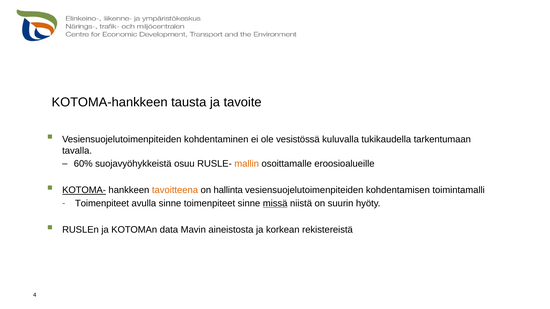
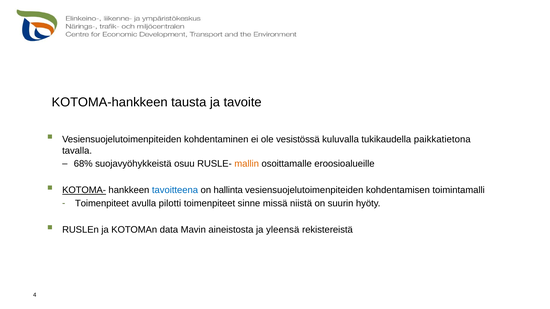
tarkentumaan: tarkentumaan -> paikkatietona
60%: 60% -> 68%
tavoitteena colour: orange -> blue
avulla sinne: sinne -> pilotti
missä underline: present -> none
korkean: korkean -> yleensä
